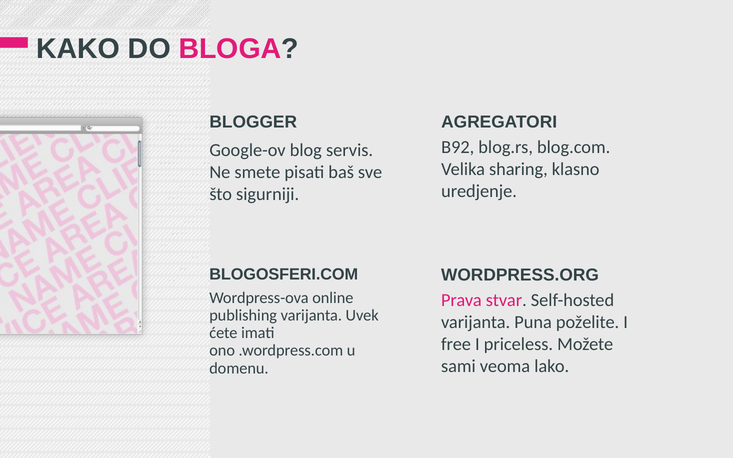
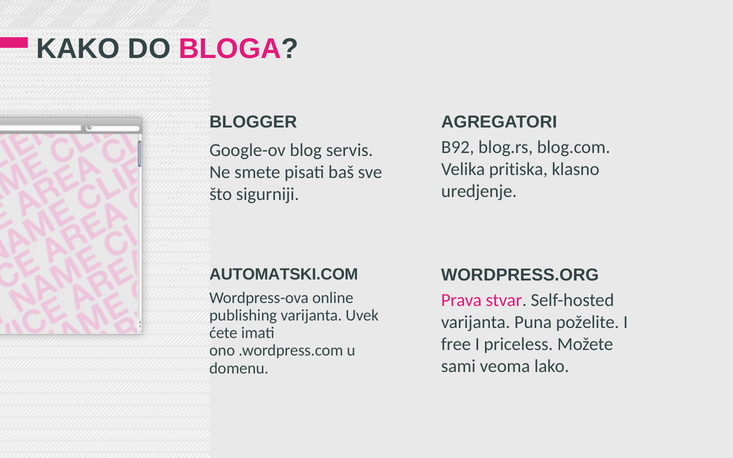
sharing: sharing -> pritiska
BLOGOSFERI.COM: BLOGOSFERI.COM -> AUTOMATSKI.COM
